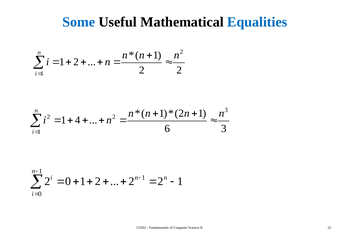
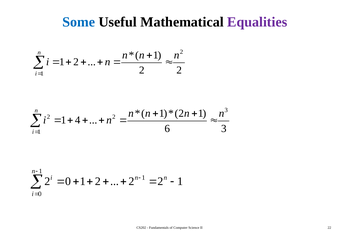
Equalities colour: blue -> purple
